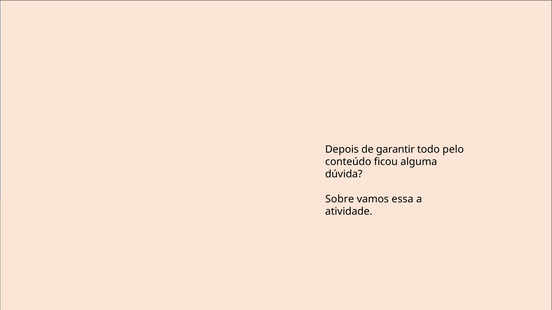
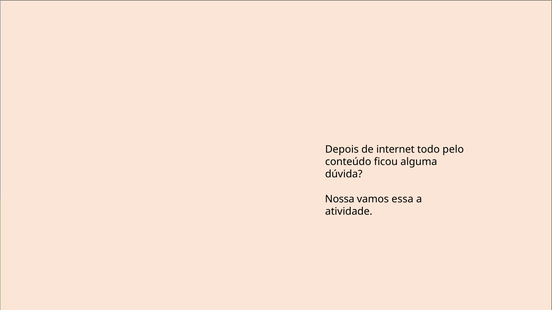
garantir: garantir -> internet
Sobre: Sobre -> Nossa
